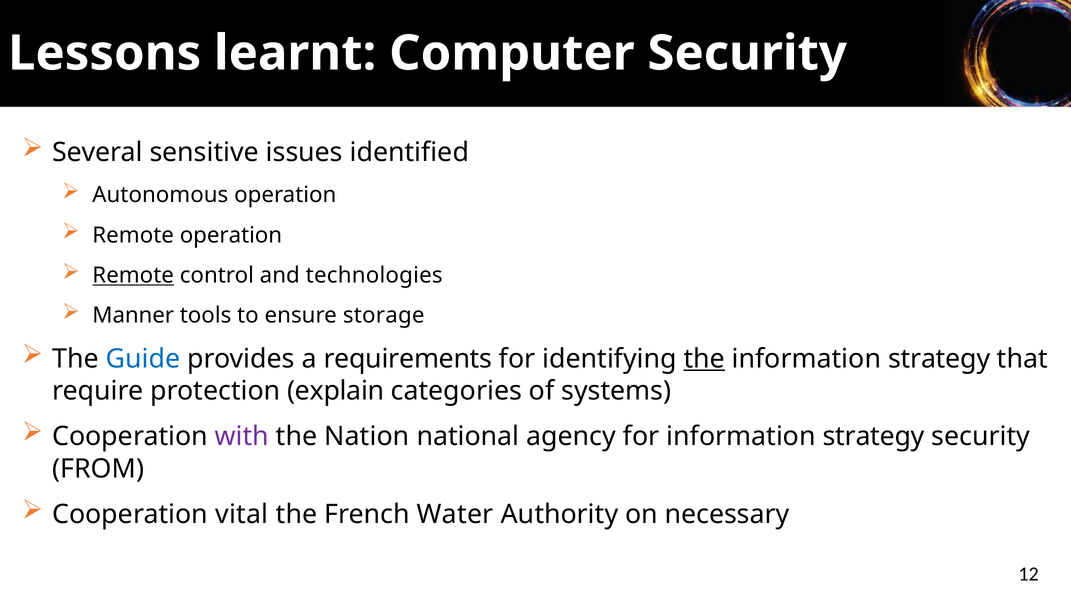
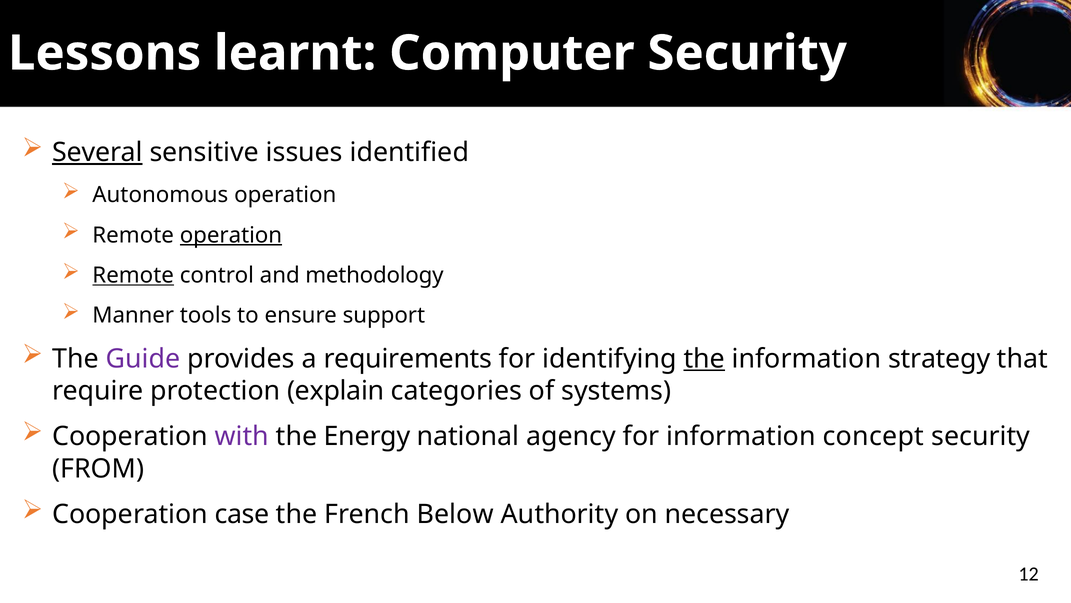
Several underline: none -> present
operation at (231, 235) underline: none -> present
technologies: technologies -> methodology
storage: storage -> support
Guide colour: blue -> purple
Nation: Nation -> Energy
for information strategy: strategy -> concept
vital: vital -> case
Water: Water -> Below
